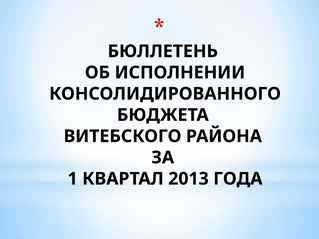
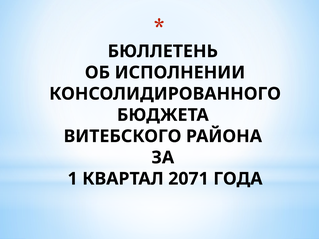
2013: 2013 -> 2071
